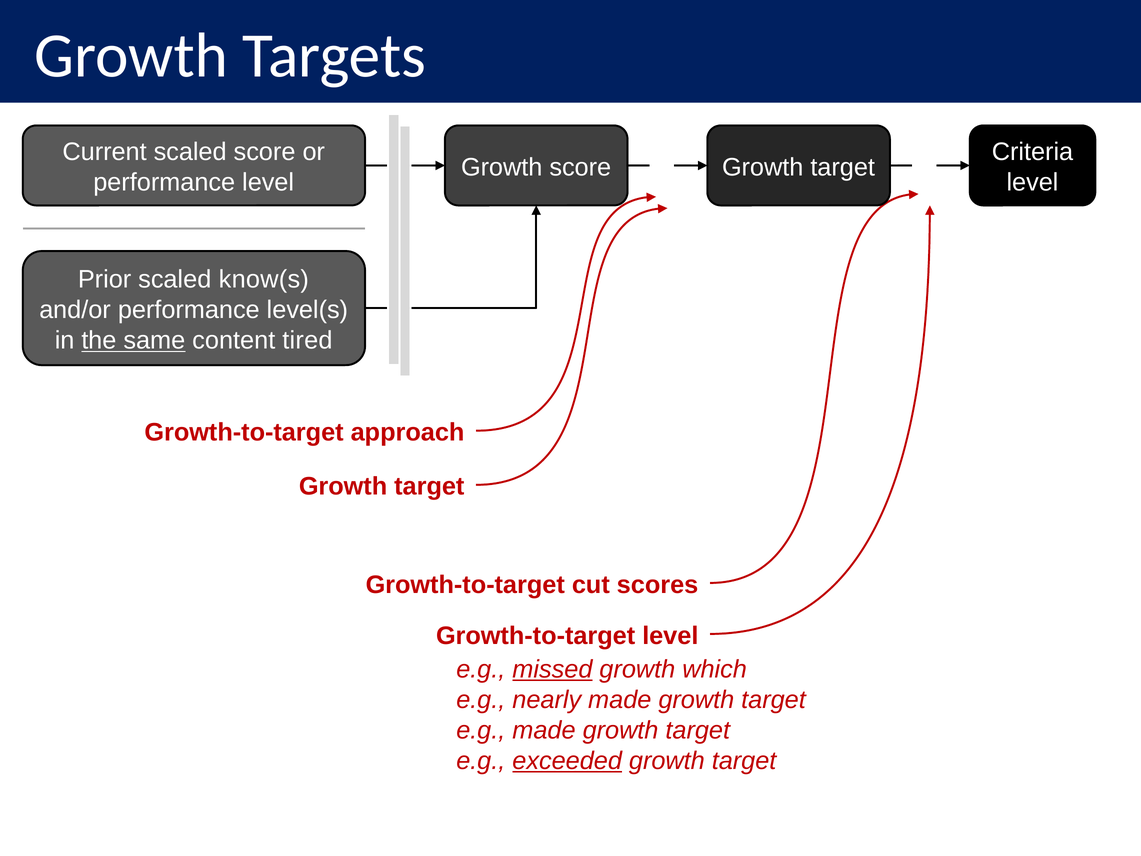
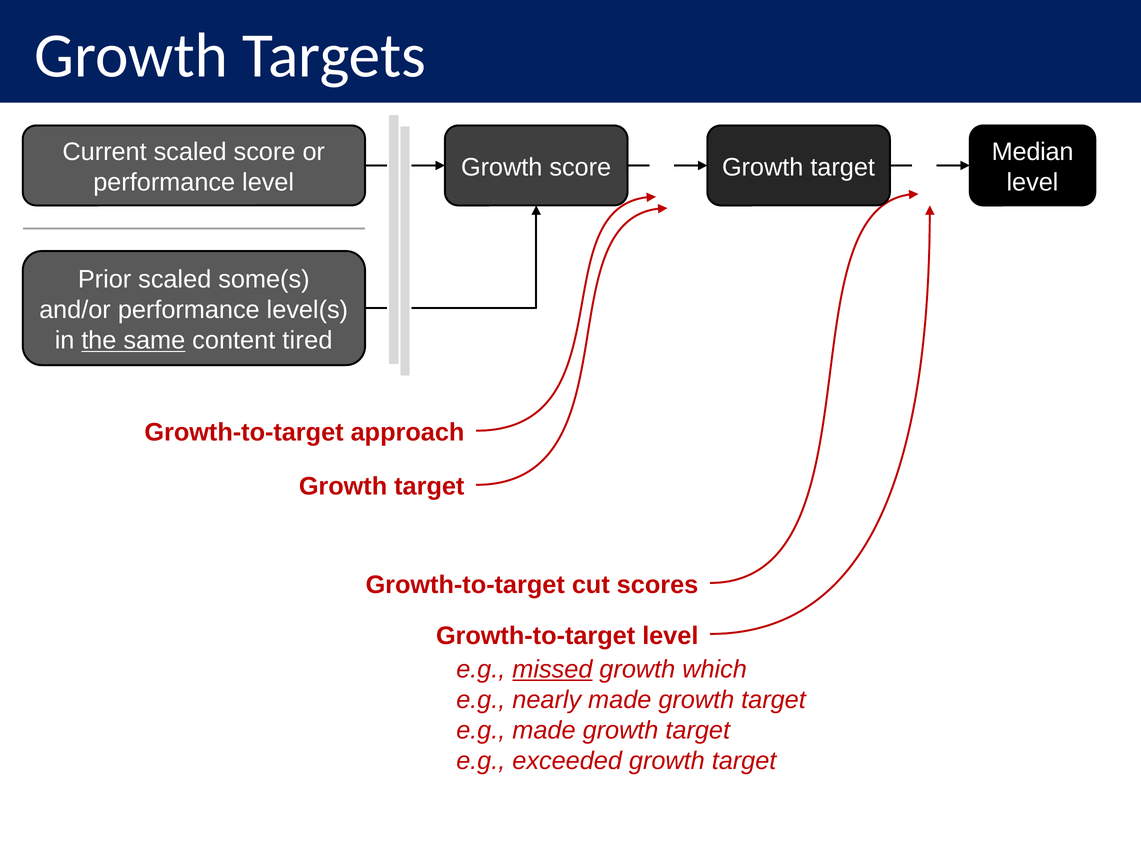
Criteria: Criteria -> Median
know(s: know(s -> some(s
exceeded underline: present -> none
